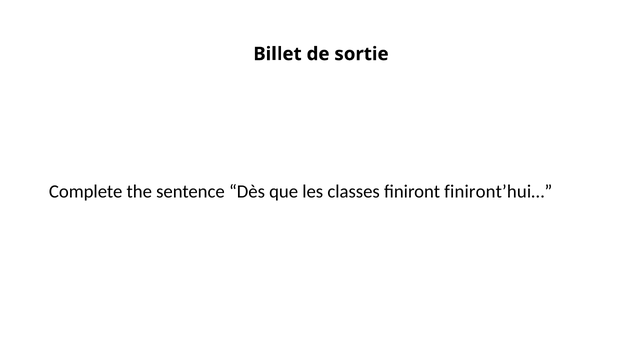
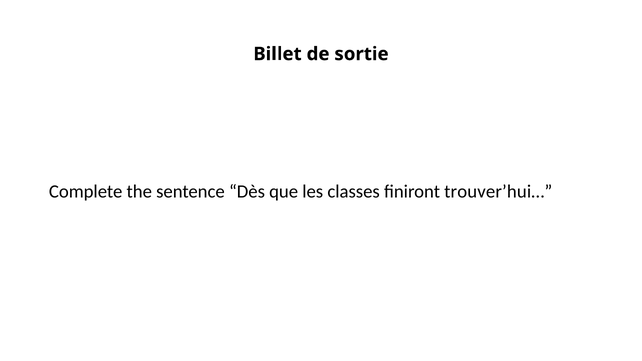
finiront’hui…: finiront’hui… -> trouver’hui…
